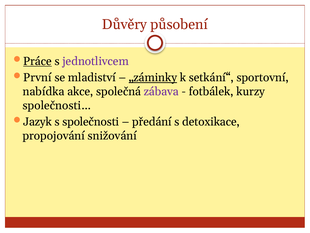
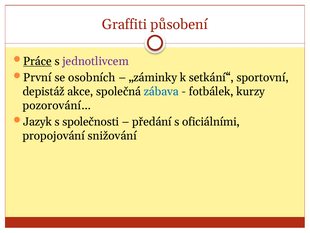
Důvěry: Důvěry -> Graffiti
mladiství: mladiství -> osobních
„záminky underline: present -> none
nabídka: nabídka -> depistáž
zábava colour: purple -> blue
společnosti…: společnosti… -> pozorování…
detoxikace: detoxikace -> oficiálními
